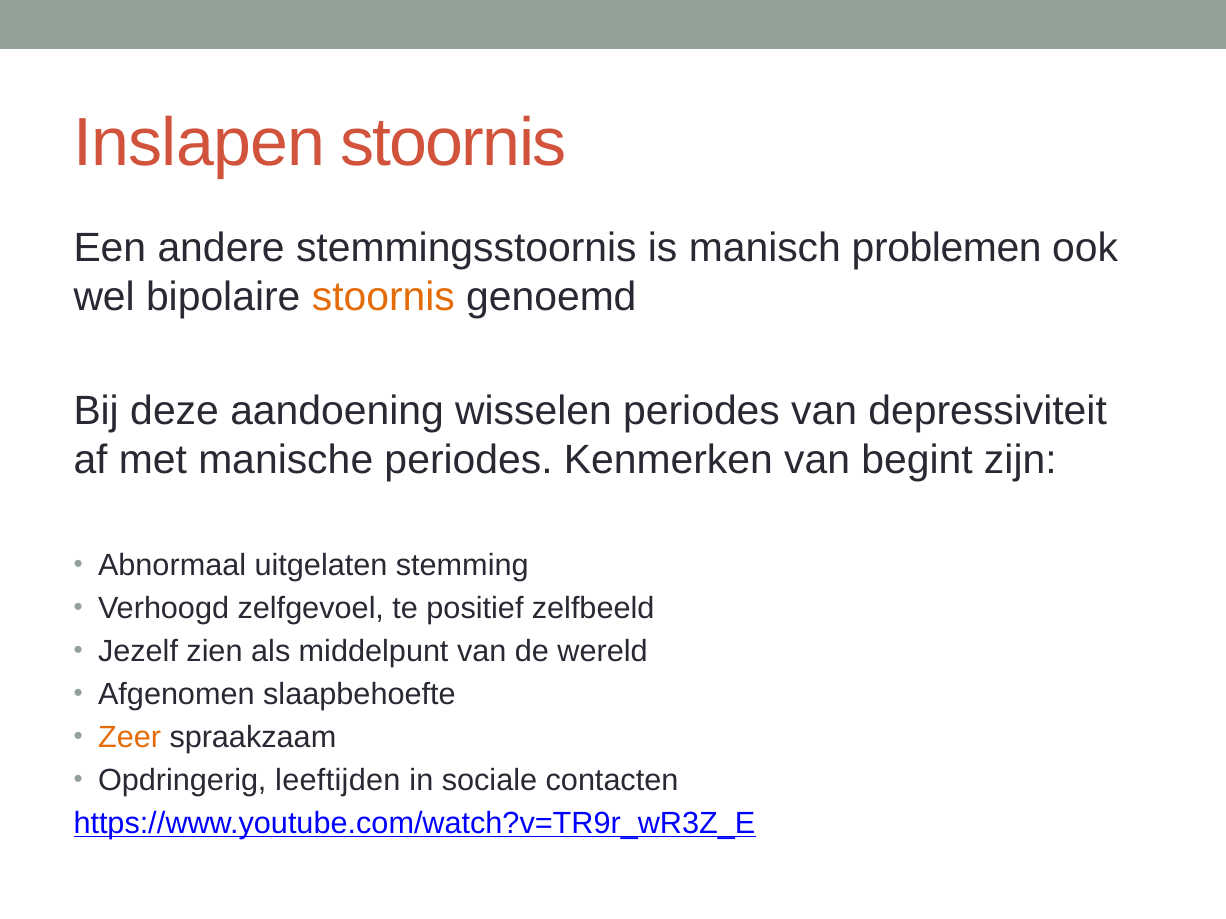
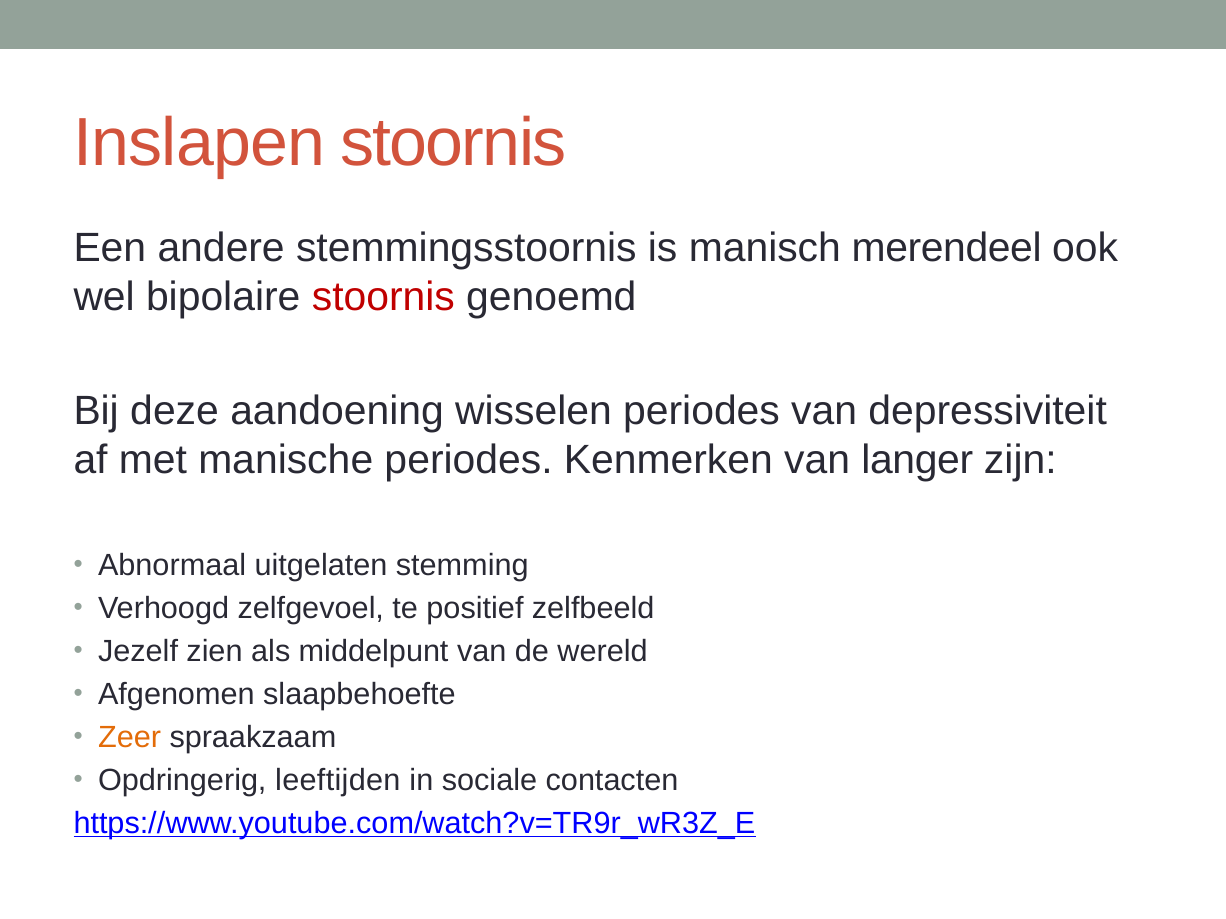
problemen: problemen -> merendeel
stoornis at (383, 297) colour: orange -> red
begint: begint -> langer
